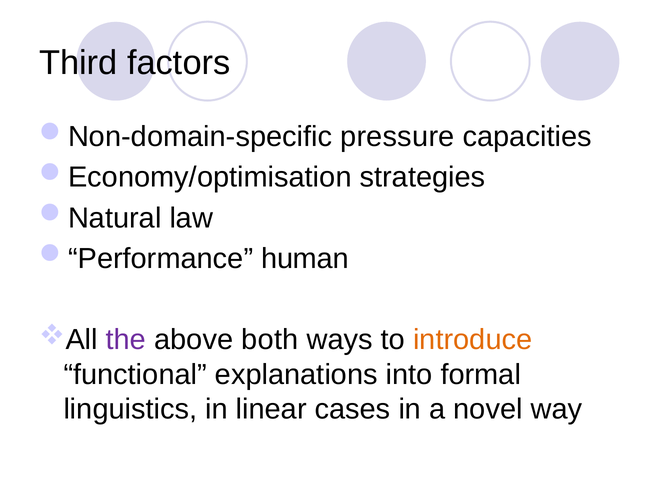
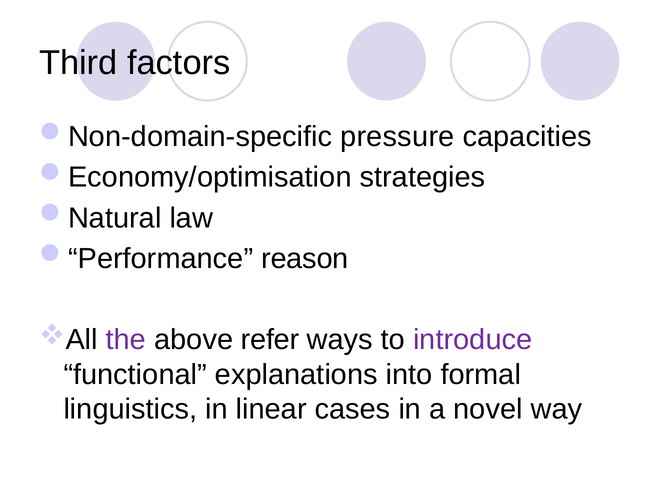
human: human -> reason
both: both -> refer
introduce colour: orange -> purple
